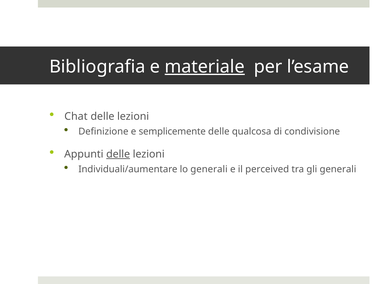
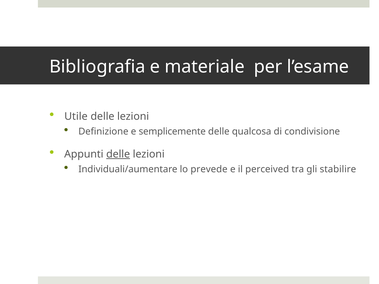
materiale underline: present -> none
Chat: Chat -> Utile
lo generali: generali -> prevede
gli generali: generali -> stabilire
